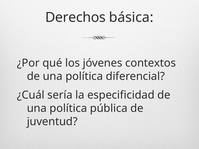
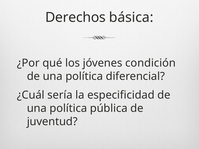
contextos: contextos -> condición
